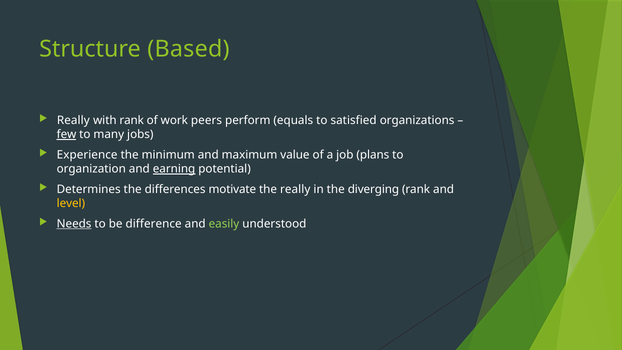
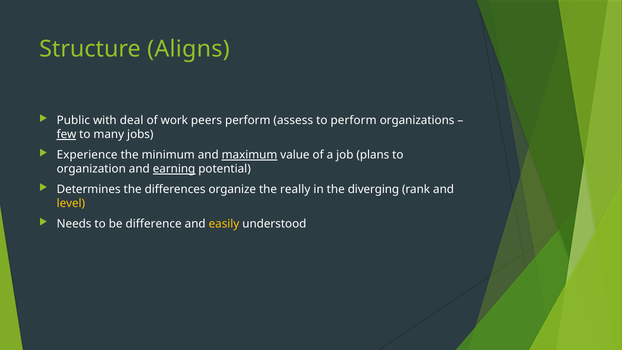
Based: Based -> Aligns
Really at (73, 120): Really -> Public
with rank: rank -> deal
equals: equals -> assess
to satisfied: satisfied -> perform
maximum underline: none -> present
motivate: motivate -> organize
Needs underline: present -> none
easily colour: light green -> yellow
